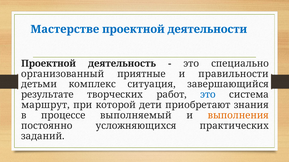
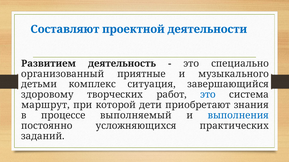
Мастерстве: Мастерстве -> Составляют
Проектной at (49, 64): Проектной -> Развитием
правильности: правильности -> музыкального
результате: результате -> здоровому
выполнения colour: orange -> blue
